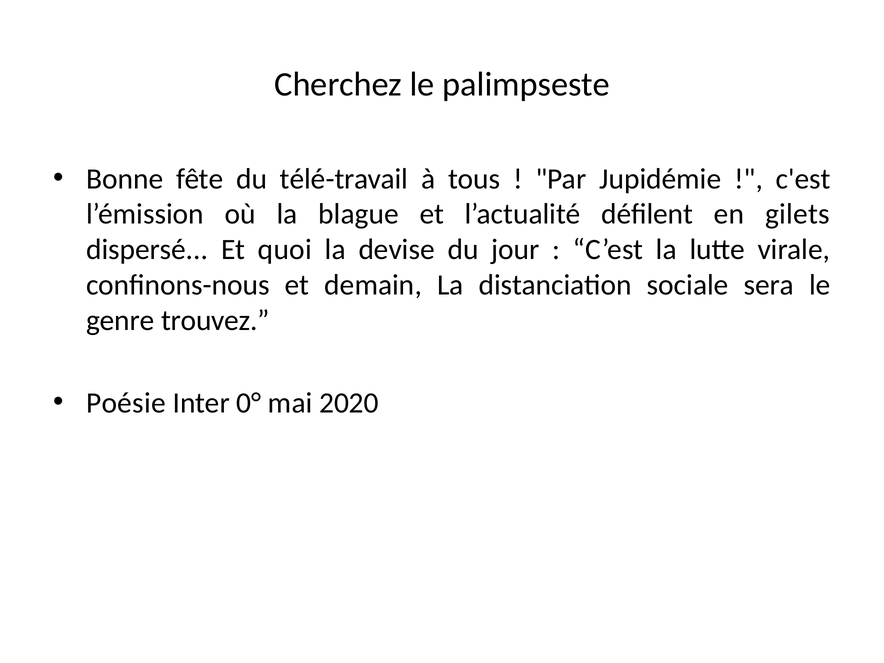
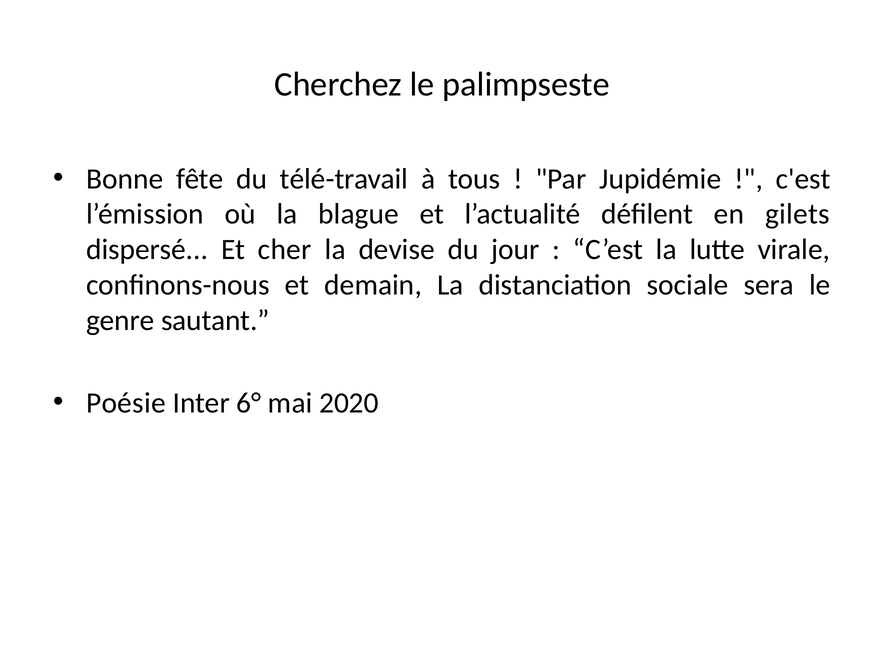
quoi: quoi -> cher
trouvez: trouvez -> sautant
0°: 0° -> 6°
